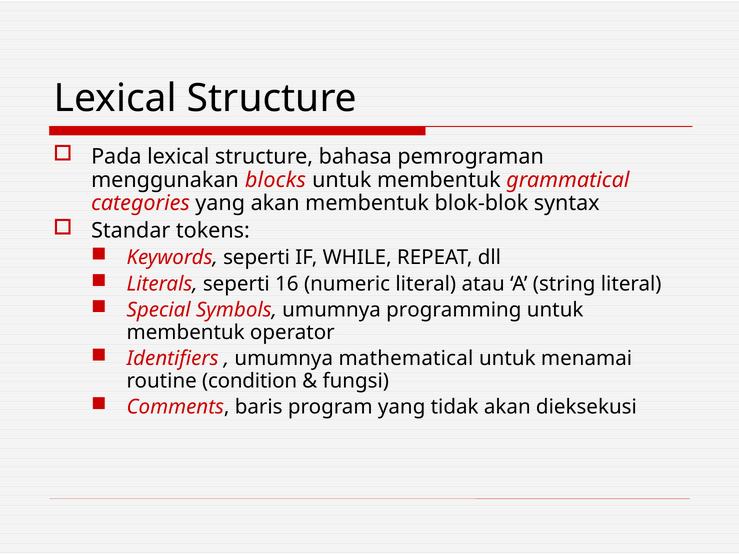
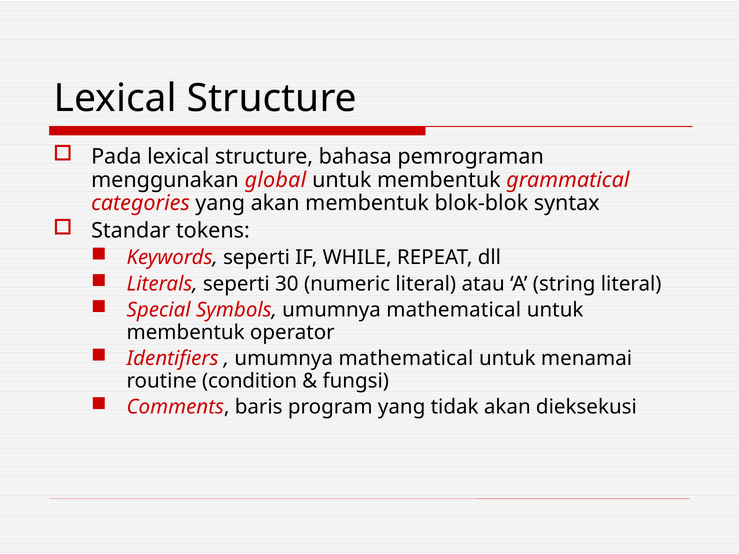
blocks: blocks -> global
16: 16 -> 30
Symbols umumnya programming: programming -> mathematical
